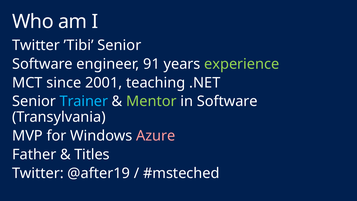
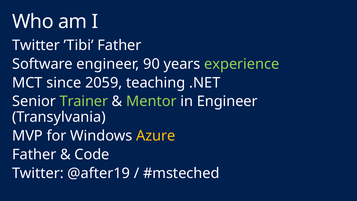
’Tibi Senior: Senior -> Father
91: 91 -> 90
2001: 2001 -> 2059
Trainer colour: light blue -> light green
in Software: Software -> Engineer
Azure colour: pink -> yellow
Titles: Titles -> Code
